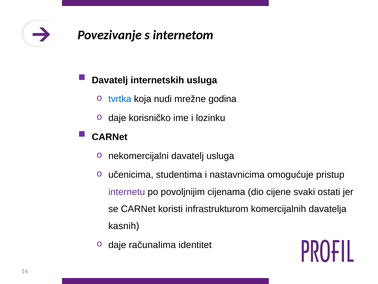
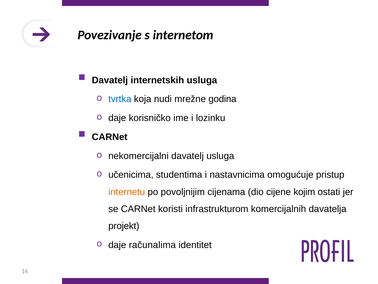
internetu colour: purple -> orange
svaki: svaki -> kojim
kasnih: kasnih -> projekt
